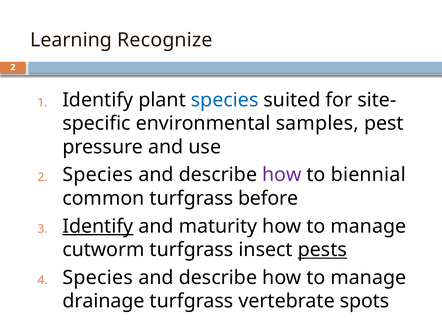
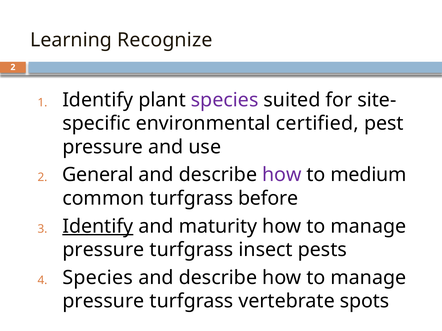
species at (225, 100) colour: blue -> purple
samples: samples -> certified
2 Species: Species -> General
biennial: biennial -> medium
cutworm at (103, 250): cutworm -> pressure
pests underline: present -> none
drainage at (103, 302): drainage -> pressure
